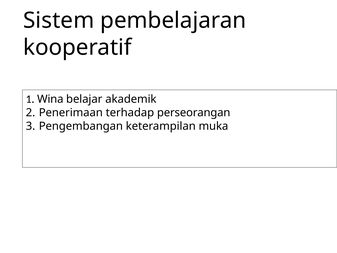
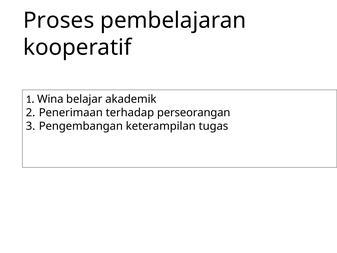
Sistem: Sistem -> Proses
muka: muka -> tugas
